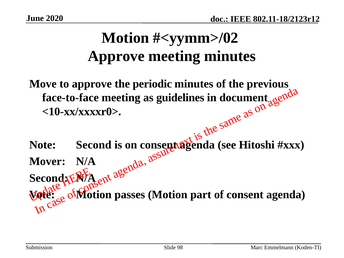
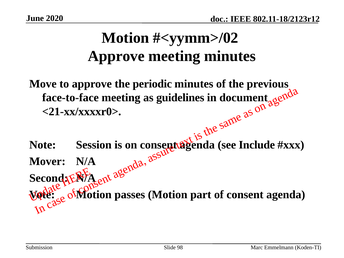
<10-xx/xxxxr0>: <10-xx/xxxxr0> -> <21-xx/xxxxr0>
Note Second: Second -> Session
Hitoshi: Hitoshi -> Include
